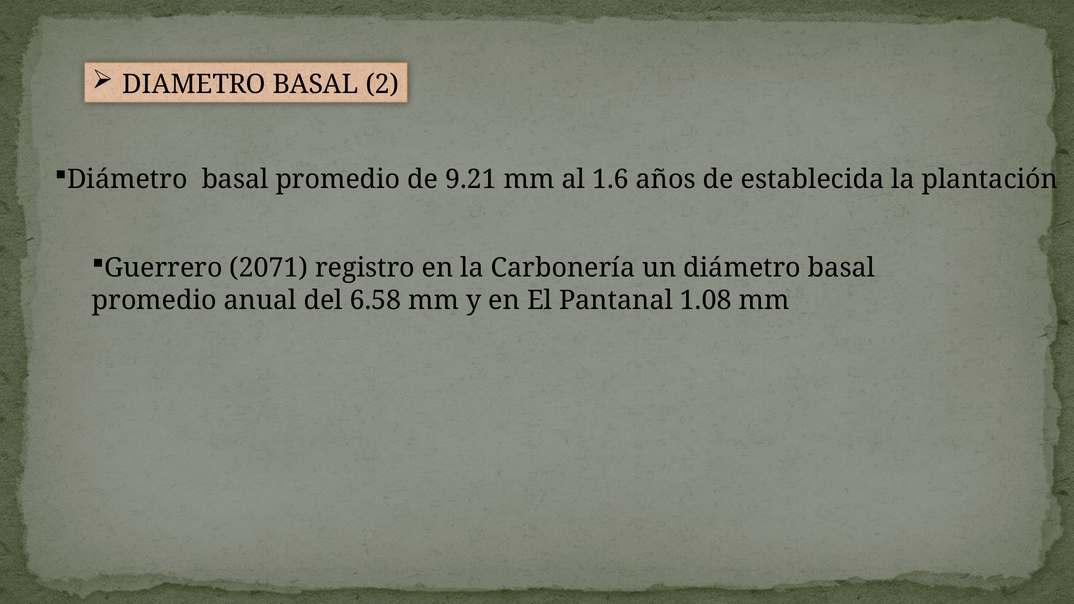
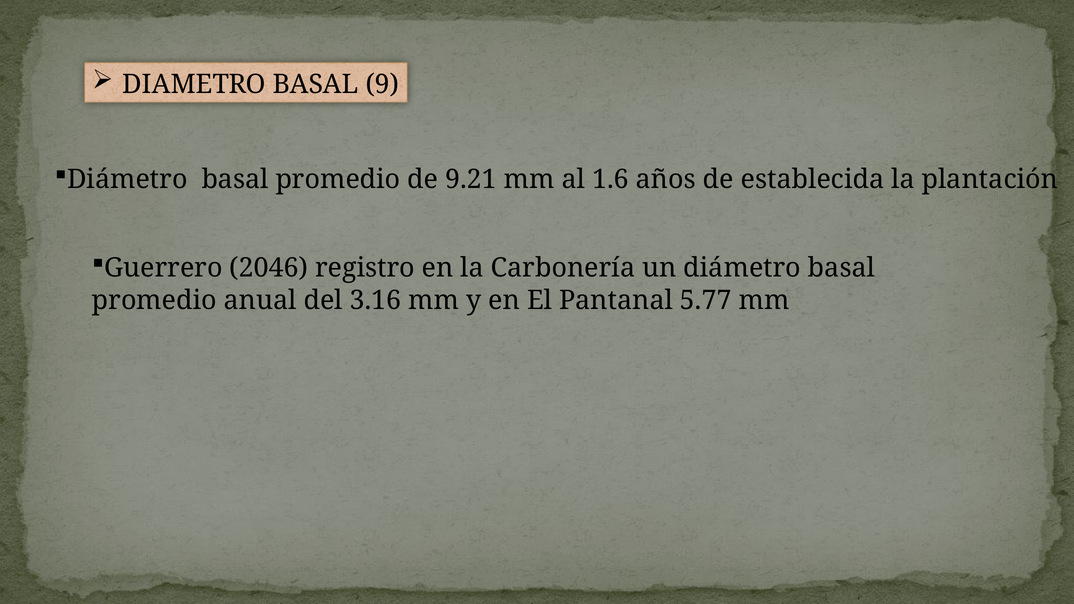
2: 2 -> 9
2071: 2071 -> 2046
6.58: 6.58 -> 3.16
1.08: 1.08 -> 5.77
